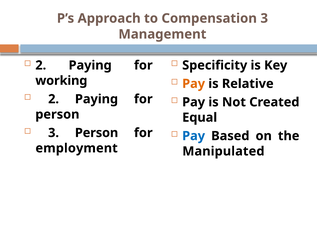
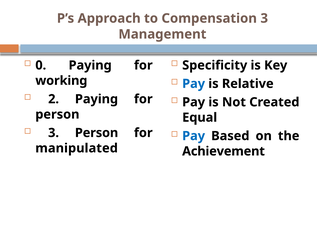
2 at (41, 65): 2 -> 0
Pay at (194, 84) colour: orange -> blue
employment: employment -> manipulated
Manipulated: Manipulated -> Achievement
